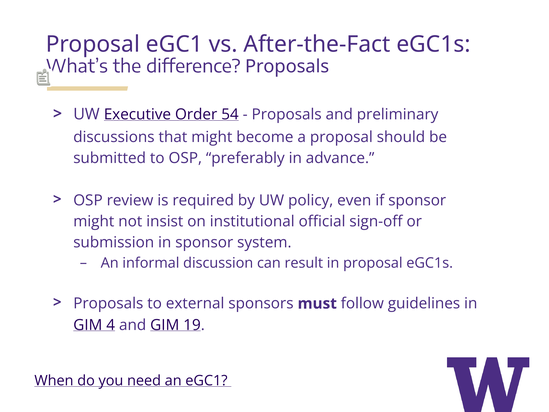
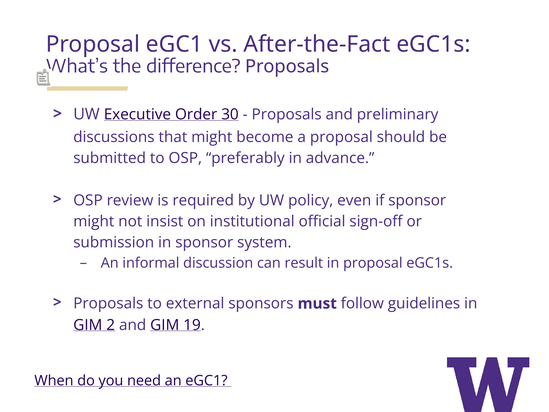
54: 54 -> 30
4: 4 -> 2
